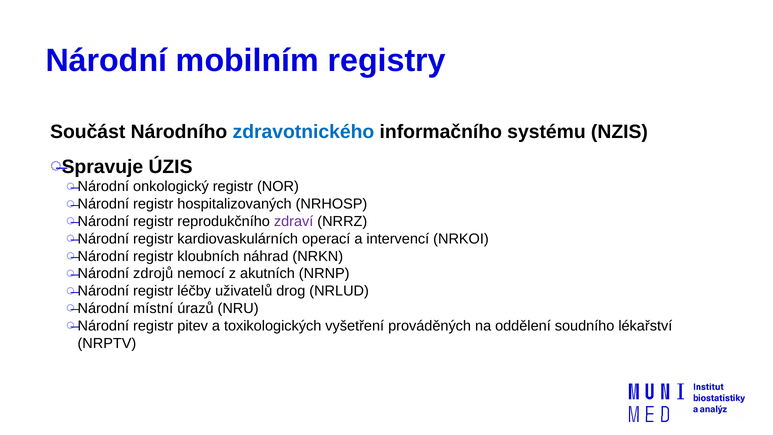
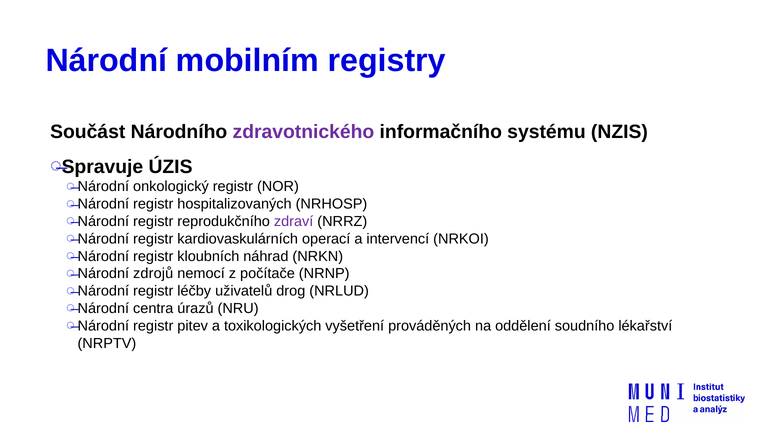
zdravotnického colour: blue -> purple
akutních: akutních -> počítače
místní: místní -> centra
